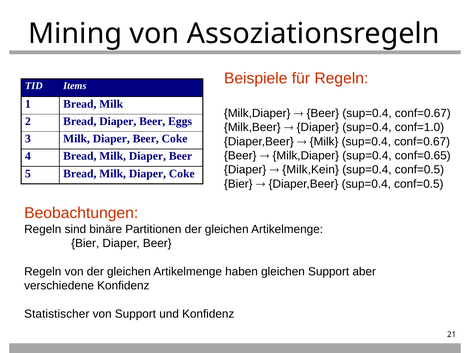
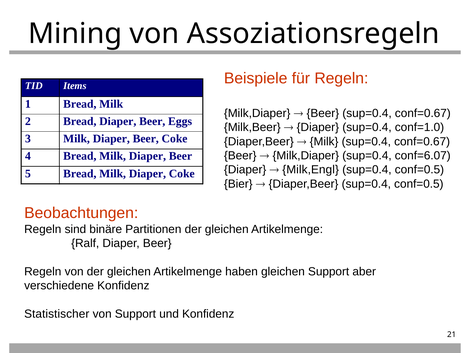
conf=0.65: conf=0.65 -> conf=6.07
Milk,Kein: Milk,Kein -> Milk,Engl
Bier at (85, 243): Bier -> Ralf
